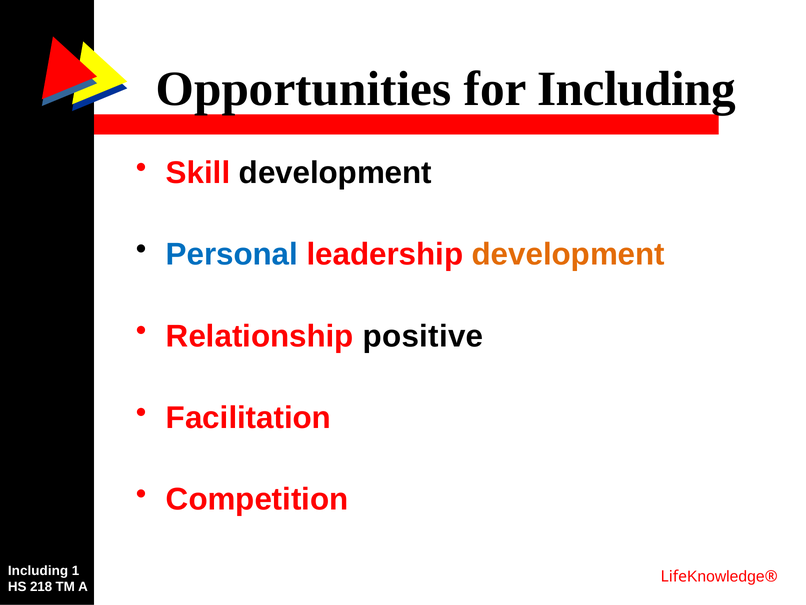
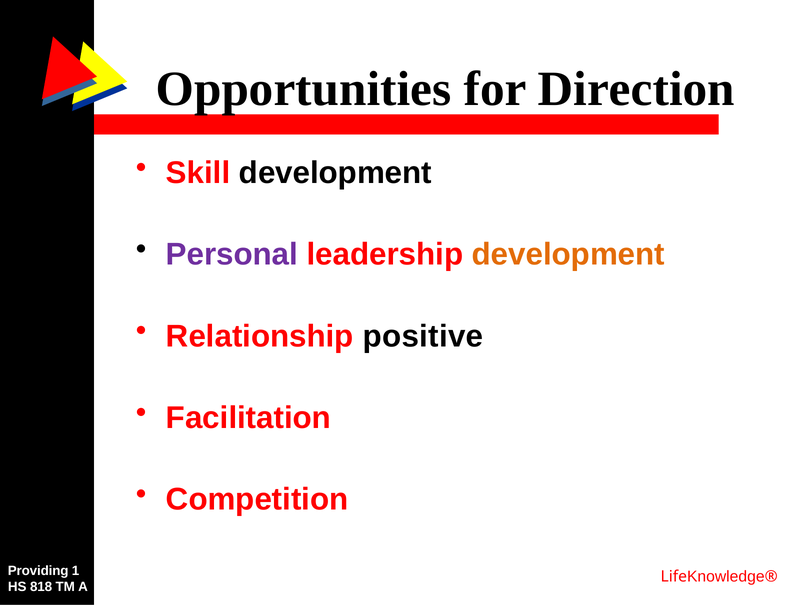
for Including: Including -> Direction
Personal colour: blue -> purple
Including at (38, 570): Including -> Providing
218: 218 -> 818
